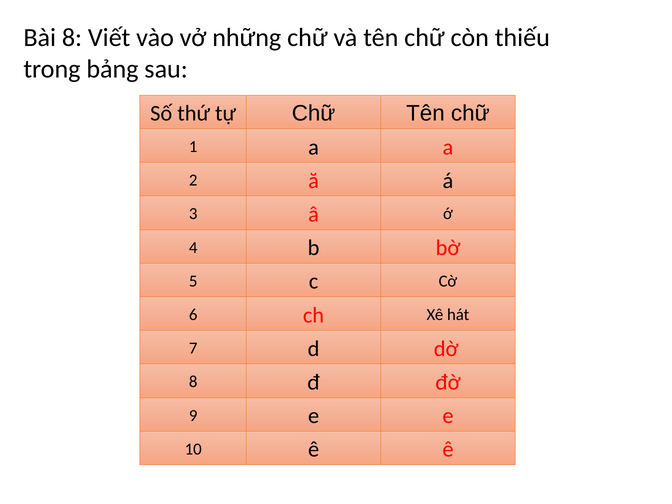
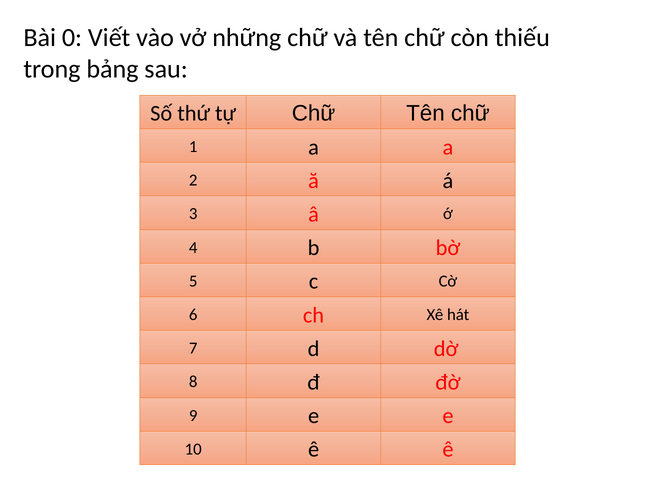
Bài 8: 8 -> 0
